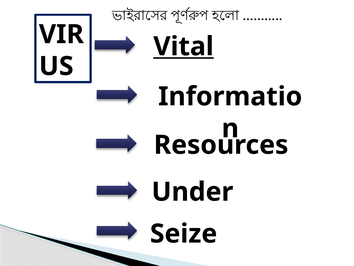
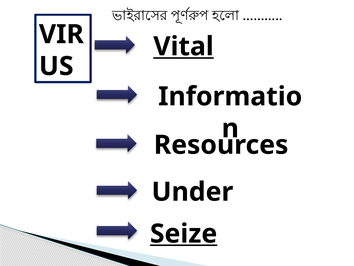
Seize underline: none -> present
